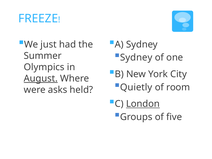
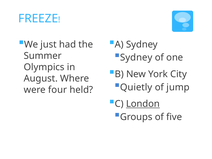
August underline: present -> none
room: room -> jump
asks: asks -> four
